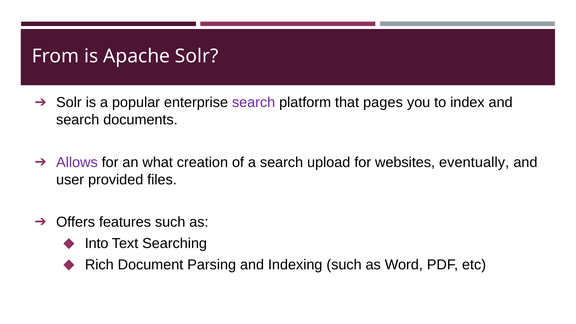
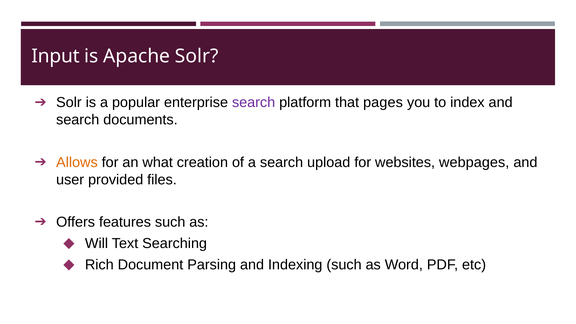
From: From -> Input
Allows colour: purple -> orange
eventually: eventually -> webpages
Into: Into -> Will
